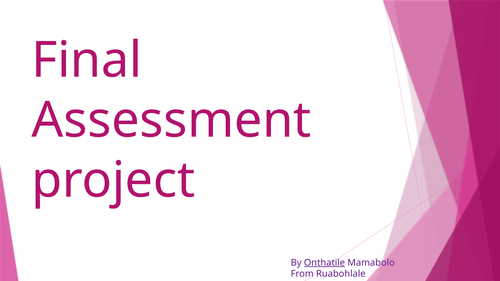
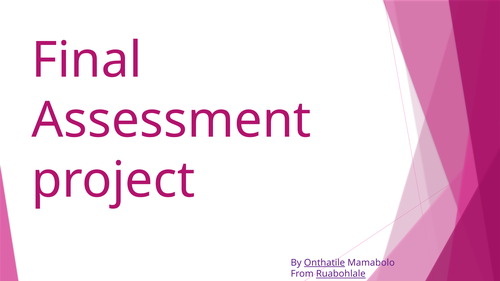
Ruabohlale underline: none -> present
